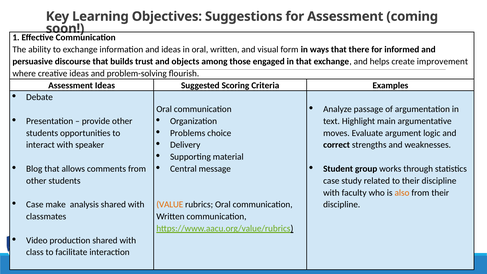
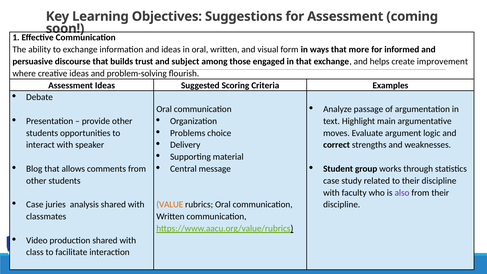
there: there -> more
objects: objects -> subject
also colour: orange -> purple
make: make -> juries
